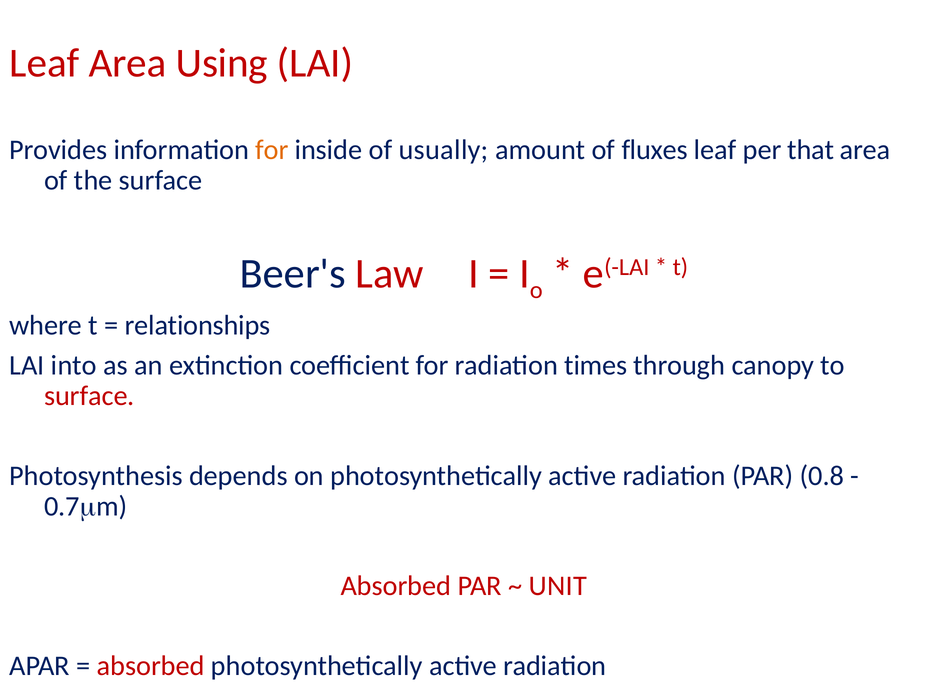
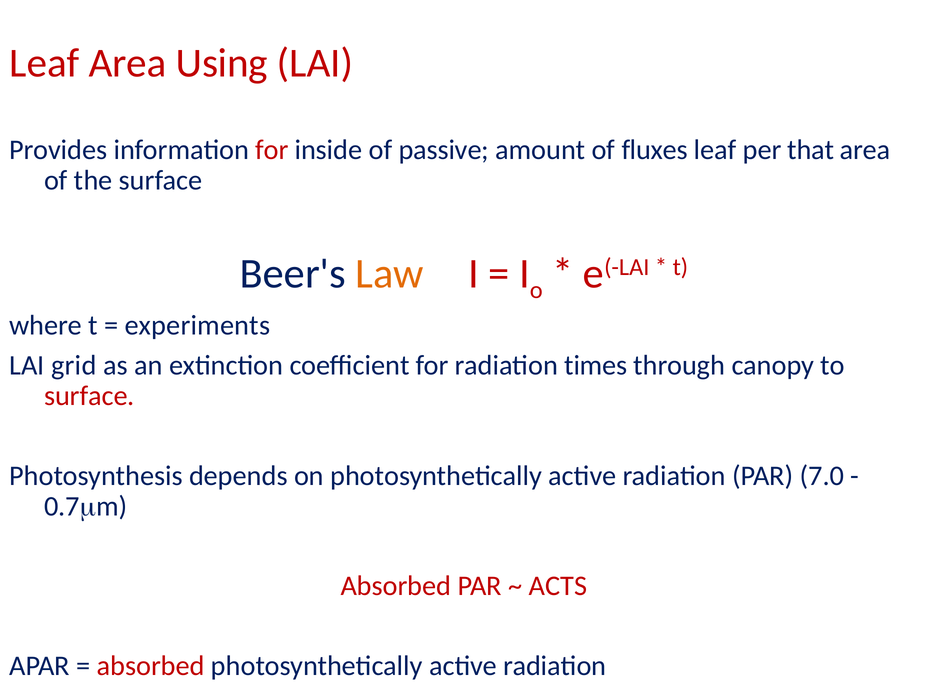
for at (272, 150) colour: orange -> red
usually: usually -> passive
Law colour: red -> orange
relationships: relationships -> experiments
into: into -> grid
0.8: 0.8 -> 7.0
UNIT: UNIT -> ACTS
